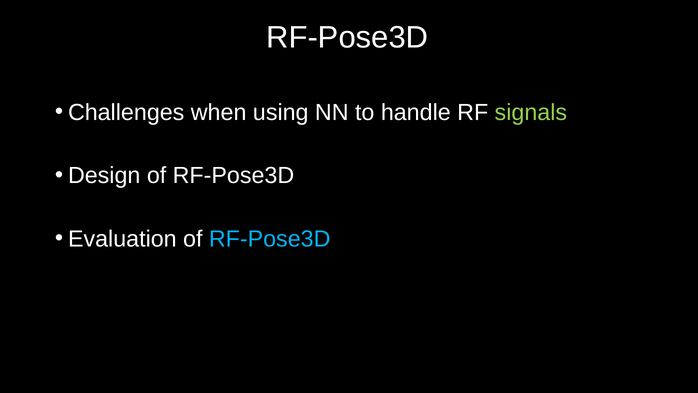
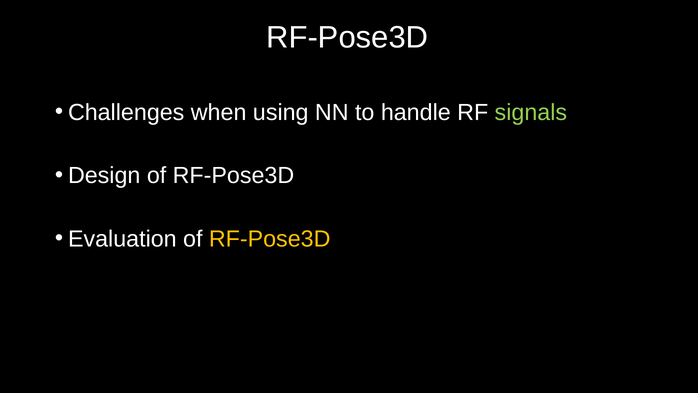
RF-Pose3D at (270, 239) colour: light blue -> yellow
